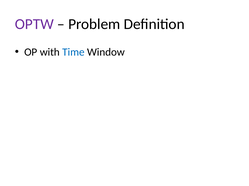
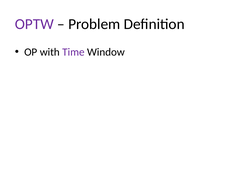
Time colour: blue -> purple
